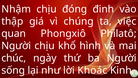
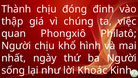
Nhậm: Nhậm -> Thành
chúc: chúc -> nhất
